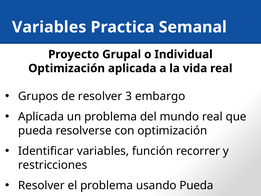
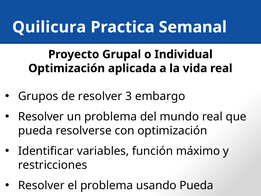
Variables at (49, 27): Variables -> Quilicura
Aplicada at (41, 117): Aplicada -> Resolver
recorrer: recorrer -> máximo
